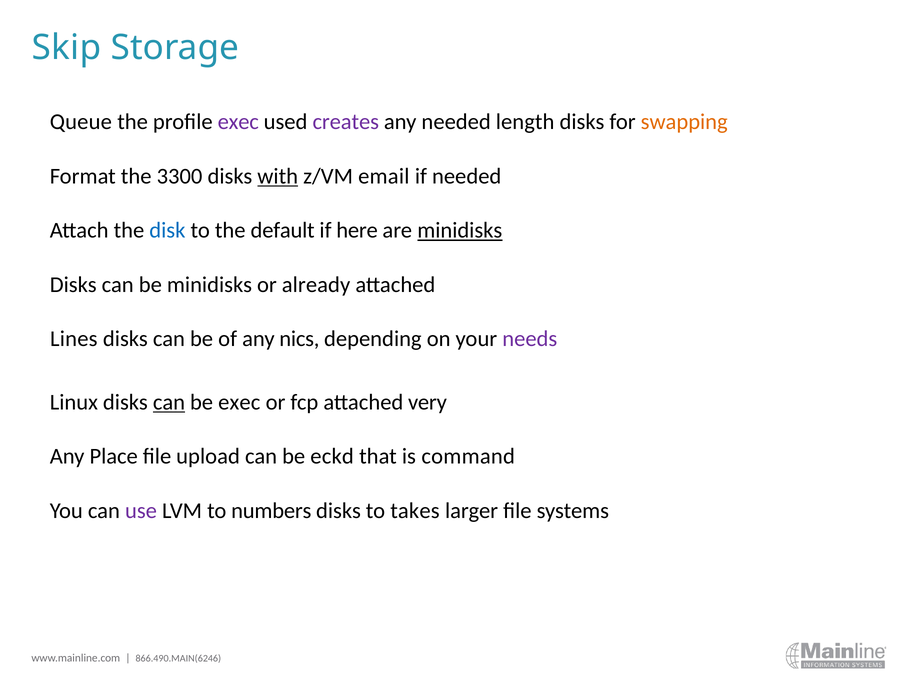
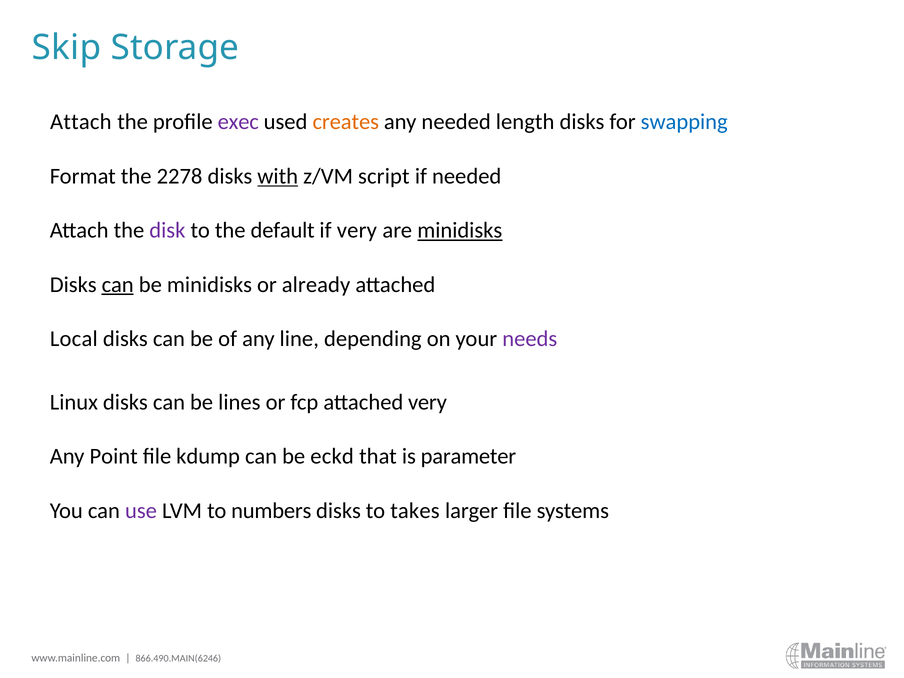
Queue at (81, 122): Queue -> Attach
creates colour: purple -> orange
swapping colour: orange -> blue
3300: 3300 -> 2278
email: email -> script
disk colour: blue -> purple
if here: here -> very
can at (118, 285) underline: none -> present
Lines: Lines -> Local
nics: nics -> line
can at (169, 402) underline: present -> none
be exec: exec -> lines
Place: Place -> Point
upload: upload -> kdump
command: command -> parameter
